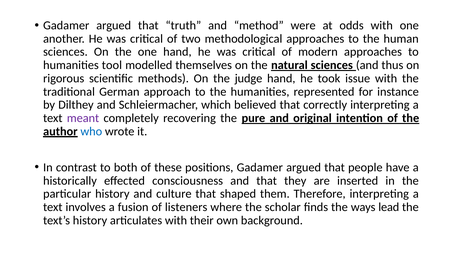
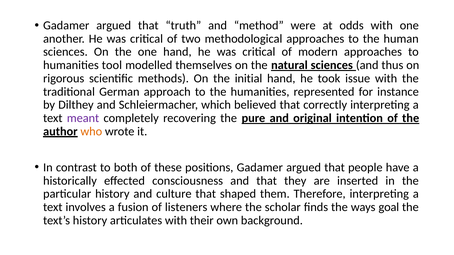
judge: judge -> initial
who colour: blue -> orange
lead: lead -> goal
